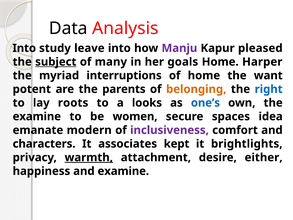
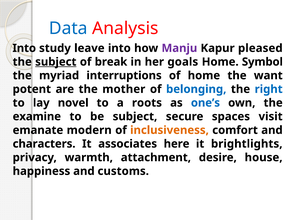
Data colour: black -> blue
many: many -> break
Harper: Harper -> Symbol
parents: parents -> mother
belonging colour: orange -> blue
roots: roots -> novel
looks: looks -> roots
be women: women -> subject
idea: idea -> visit
inclusiveness colour: purple -> orange
kept: kept -> here
warmth underline: present -> none
either: either -> house
and examine: examine -> customs
